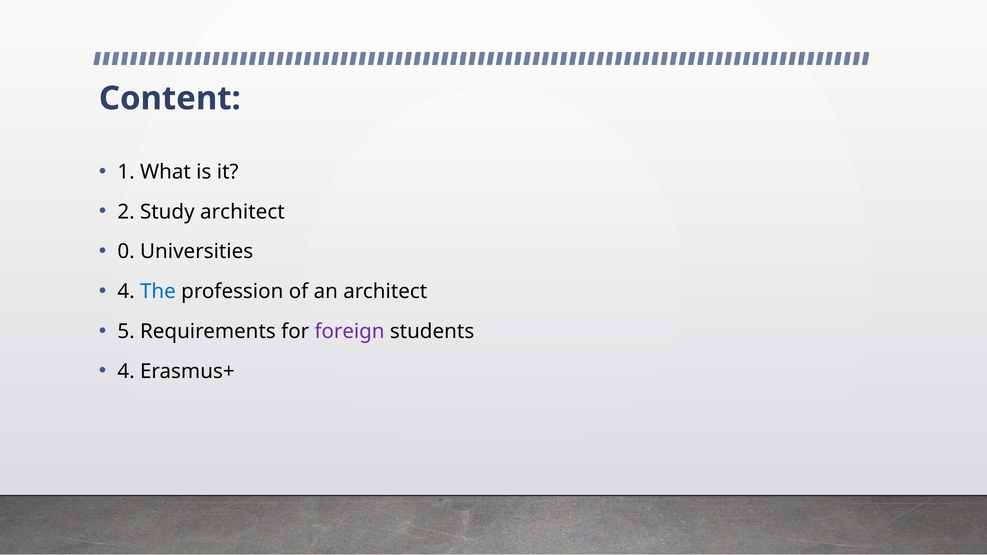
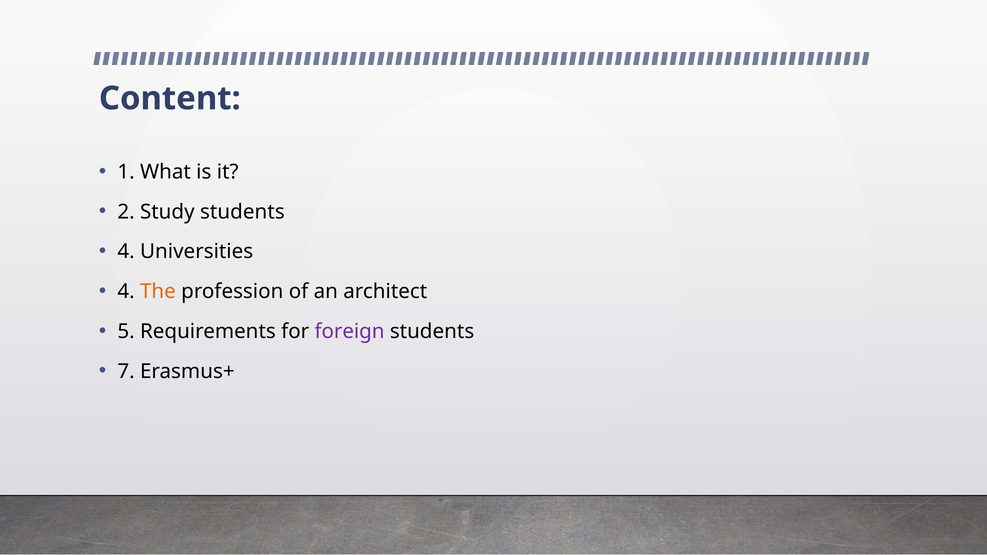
Study architect: architect -> students
0 at (126, 252): 0 -> 4
The colour: blue -> orange
4 at (126, 371): 4 -> 7
